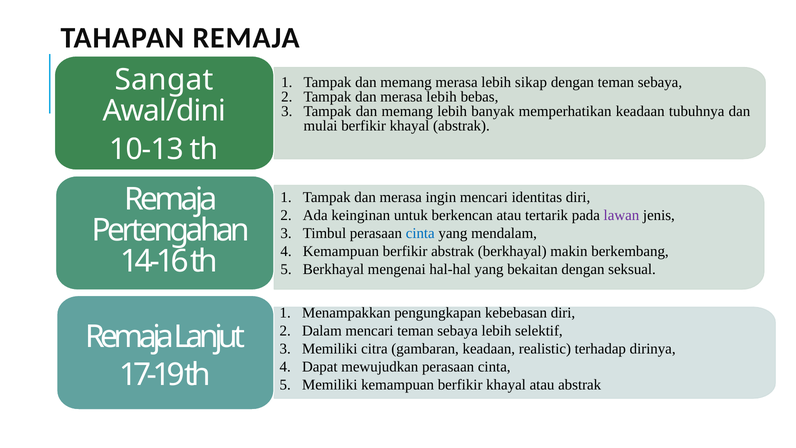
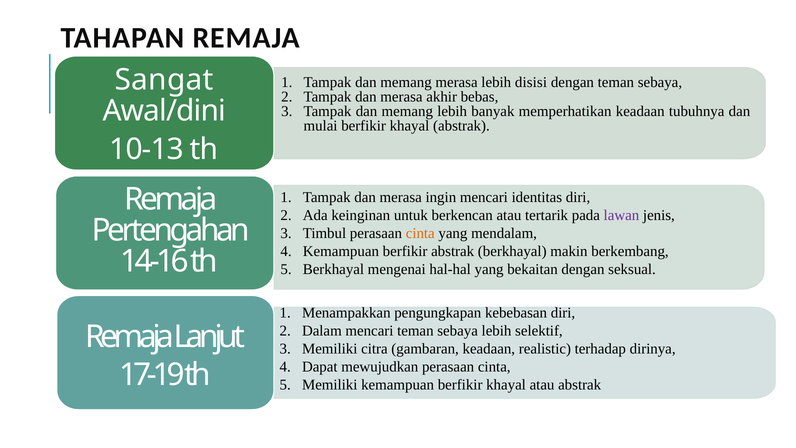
sikap: sikap -> disisi
dan merasa lebih: lebih -> akhir
cinta at (420, 233) colour: blue -> orange
